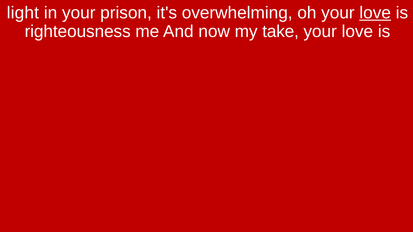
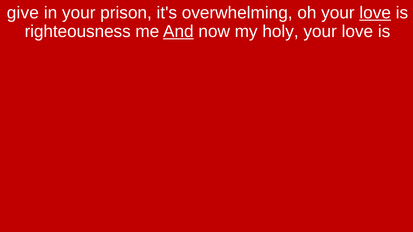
light: light -> give
And underline: none -> present
take: take -> holy
